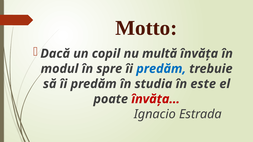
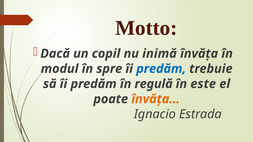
multă: multă -> inimă
studia: studia -> regulă
învăţa… colour: red -> orange
